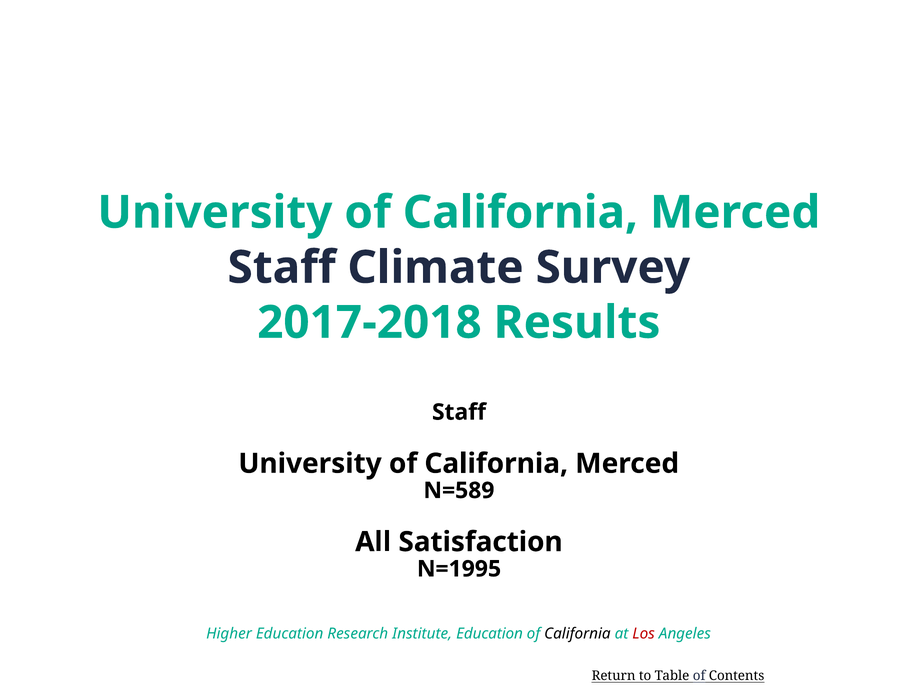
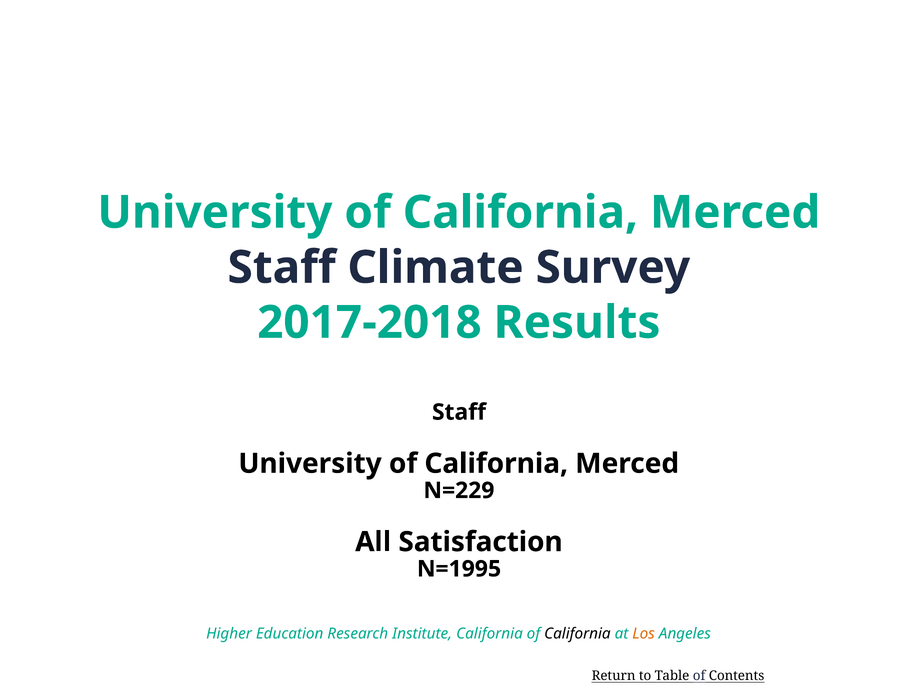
N=589: N=589 -> N=229
Institute Education: Education -> California
Los colour: red -> orange
